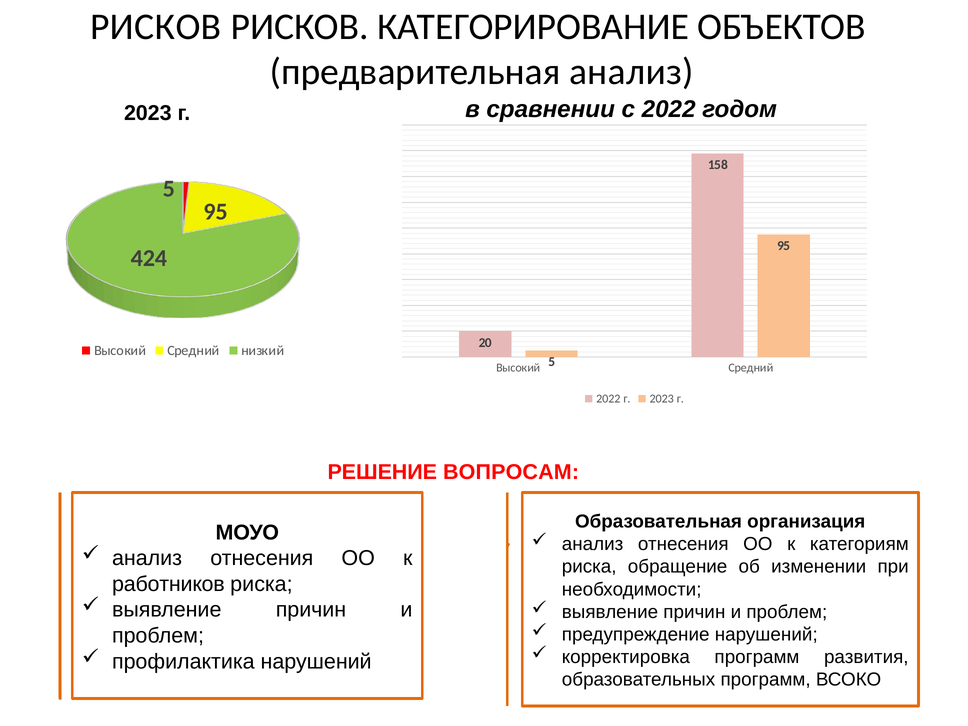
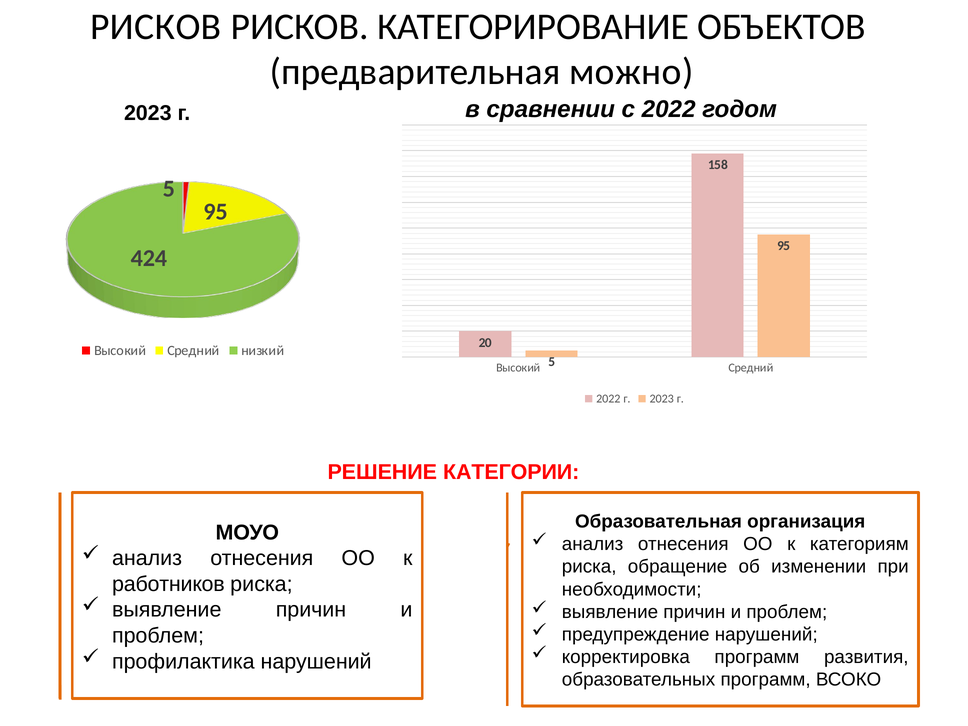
предварительная анализ: анализ -> можно
ВОПРОСАМ: ВОПРОСАМ -> КАТЕГОРИИ
